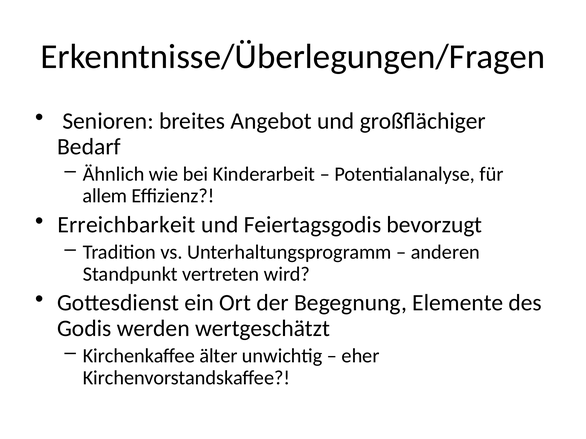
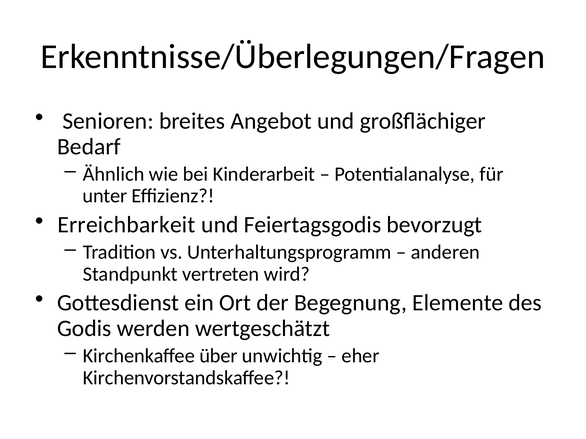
allem: allem -> unter
älter: älter -> über
